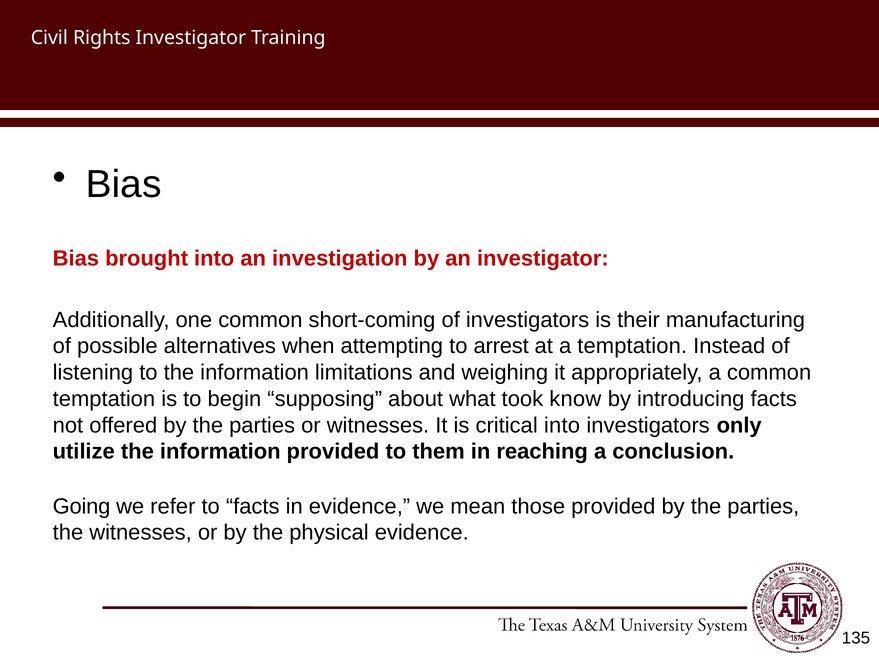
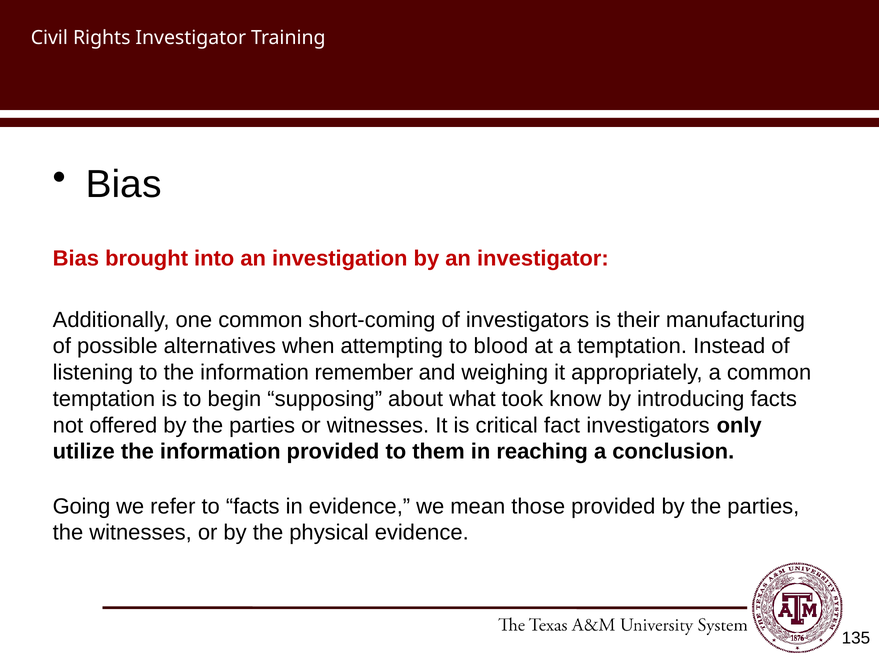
arrest: arrest -> blood
limitations: limitations -> remember
critical into: into -> fact
